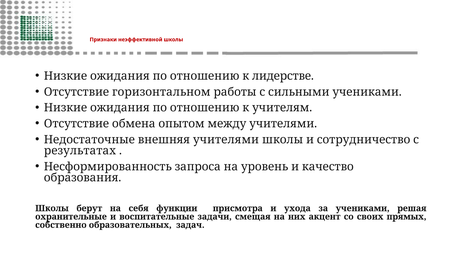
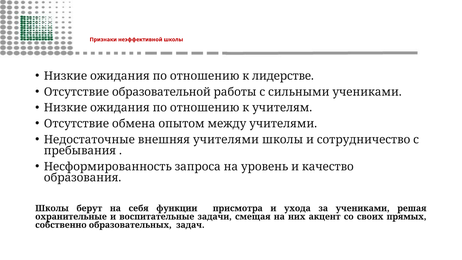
горизонтальном: горизонтальном -> образовательной
результатах: результатах -> пребывания
